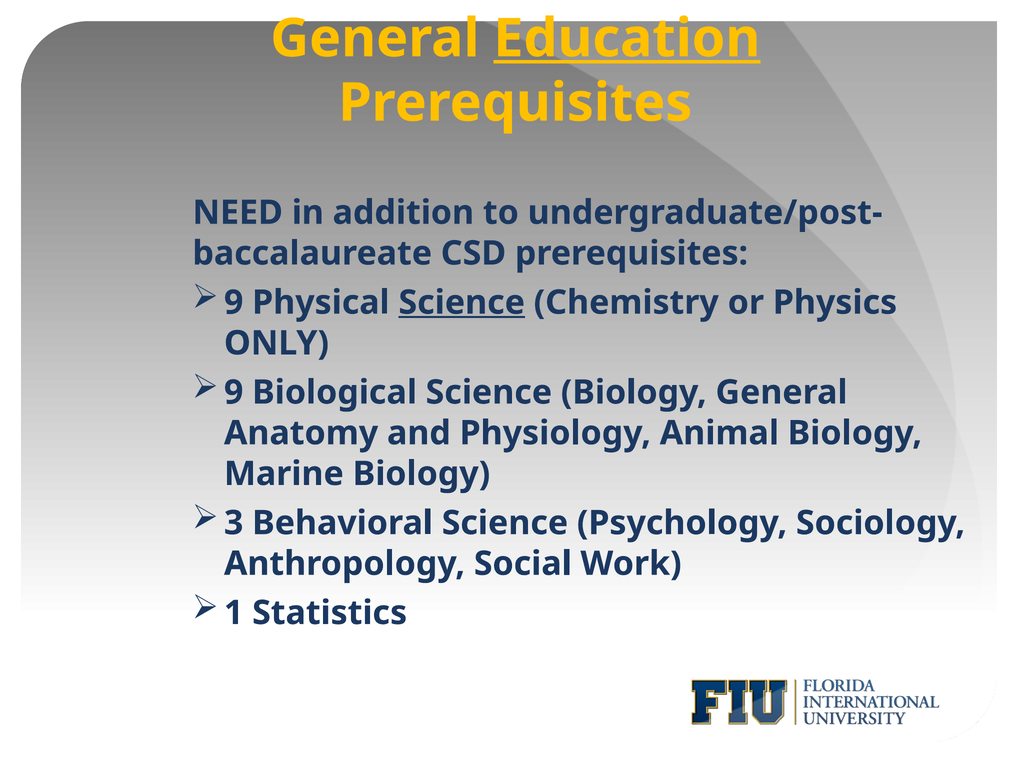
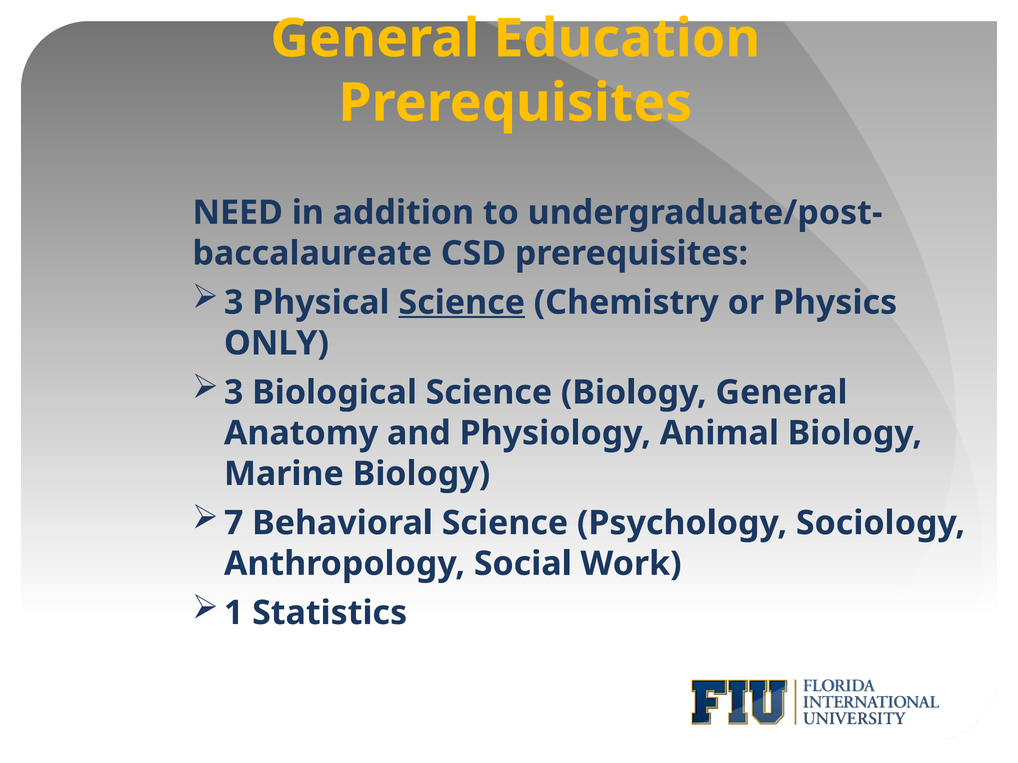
Education underline: present -> none
9 at (234, 303): 9 -> 3
9 at (234, 393): 9 -> 3
3: 3 -> 7
